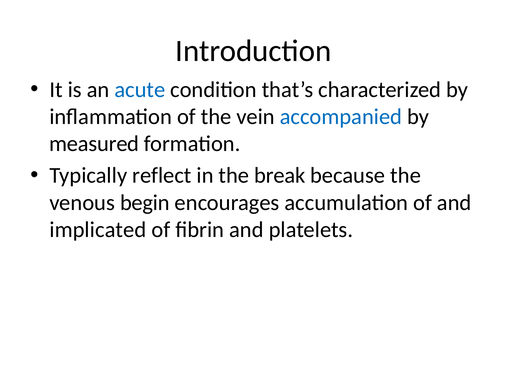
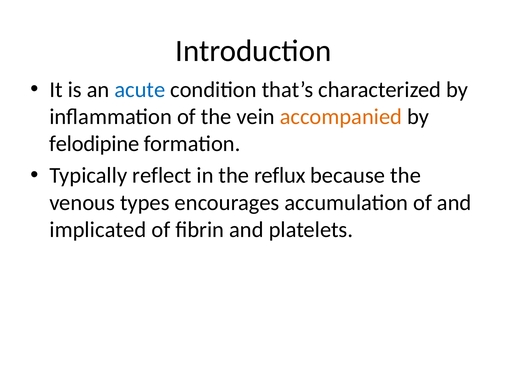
accompanied colour: blue -> orange
measured: measured -> felodipine
break: break -> reflux
begin: begin -> types
